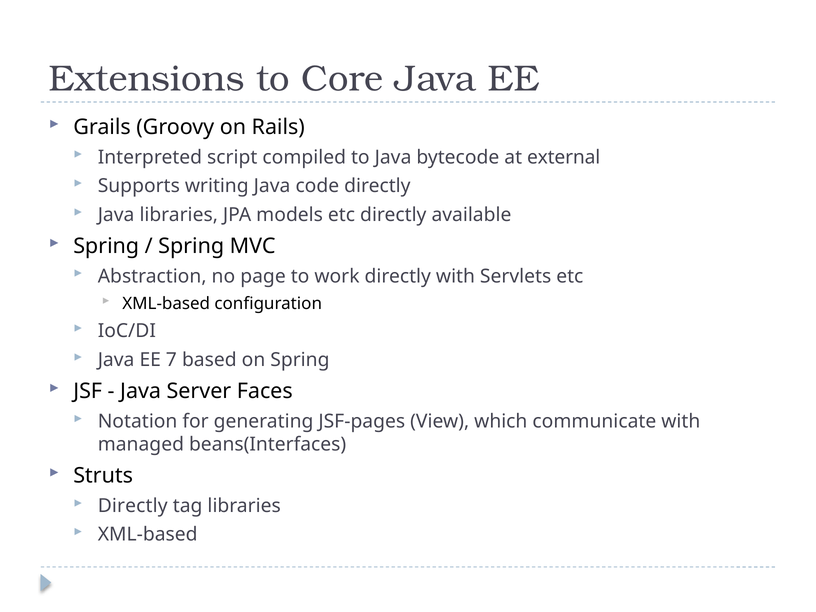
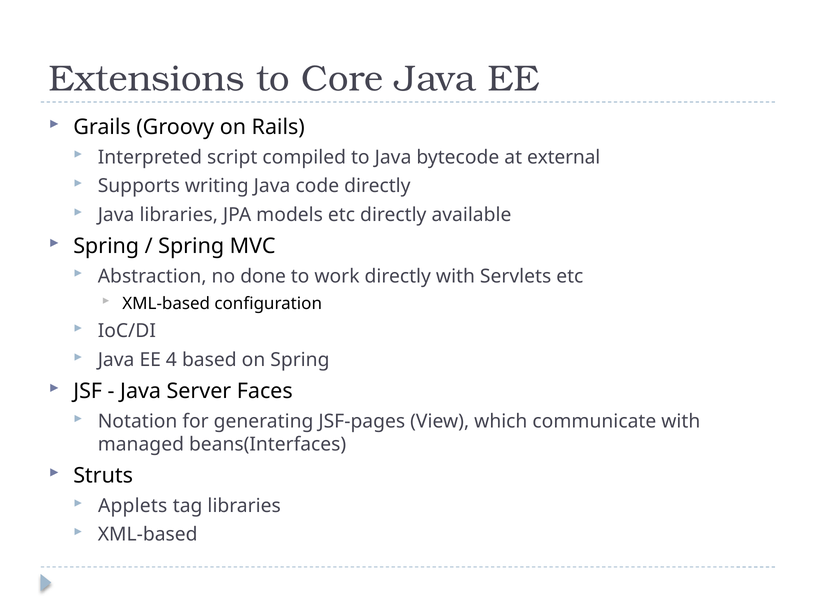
page: page -> done
7: 7 -> 4
Directly at (133, 506): Directly -> Applets
